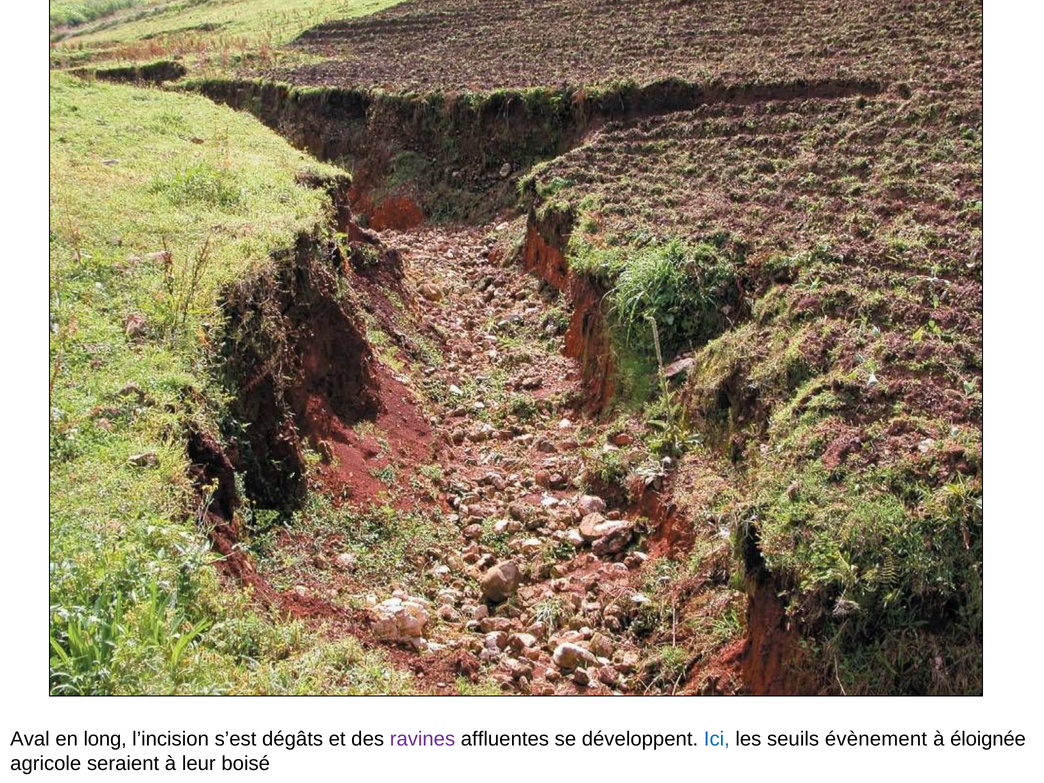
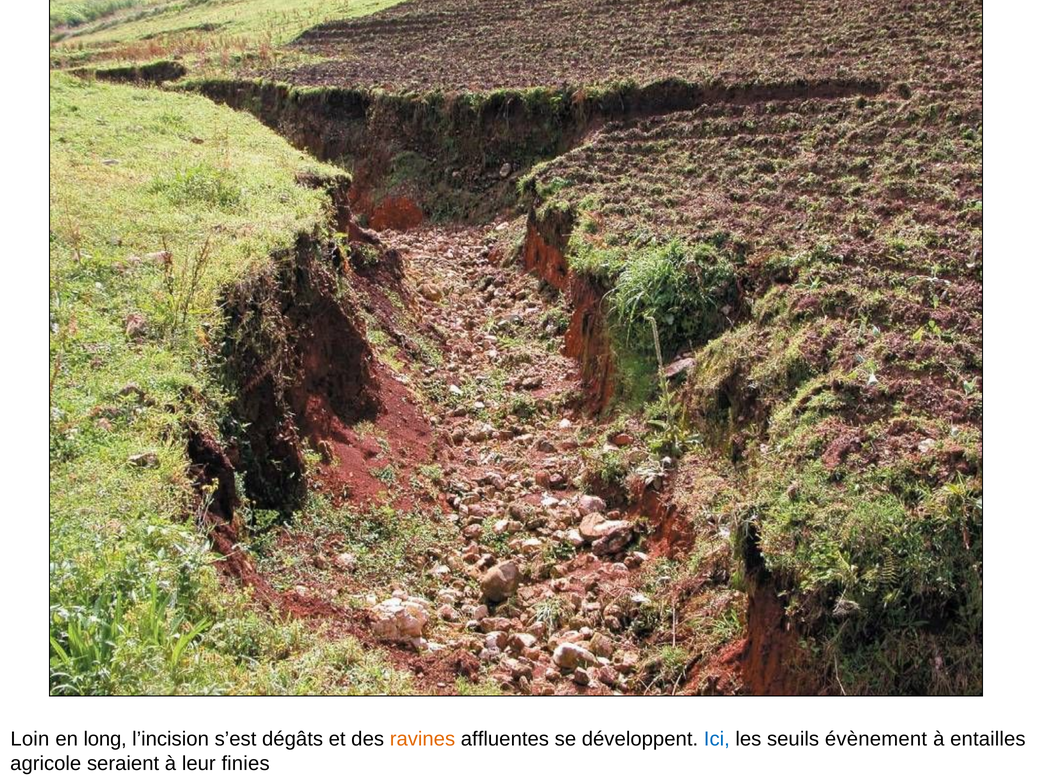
Aval: Aval -> Loin
ravines at (422, 739) colour: purple -> orange
éloignée: éloignée -> entailles
boisé: boisé -> ﬁnies
